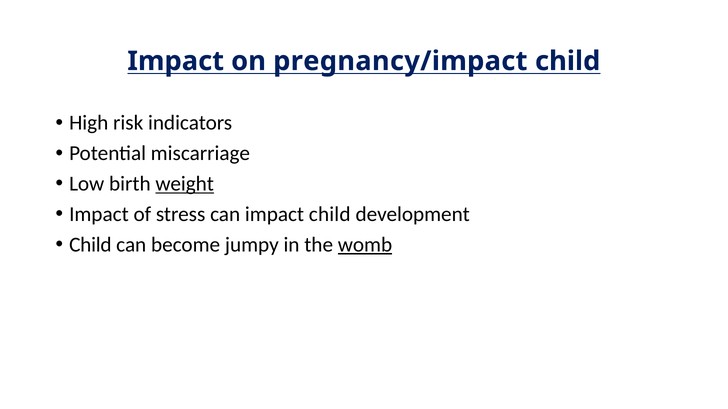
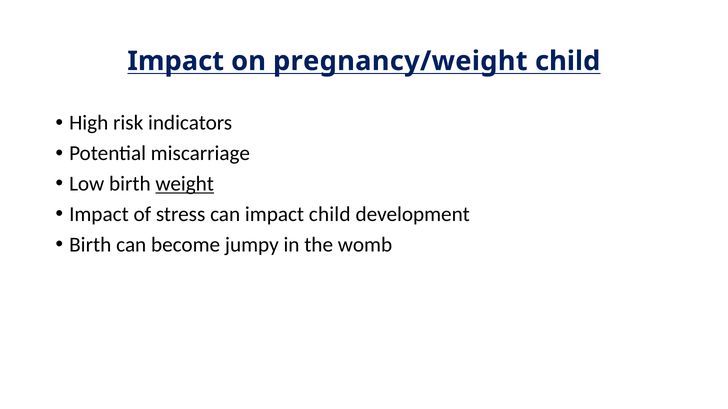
pregnancy/impact: pregnancy/impact -> pregnancy/weight
Child at (90, 245): Child -> Birth
womb underline: present -> none
